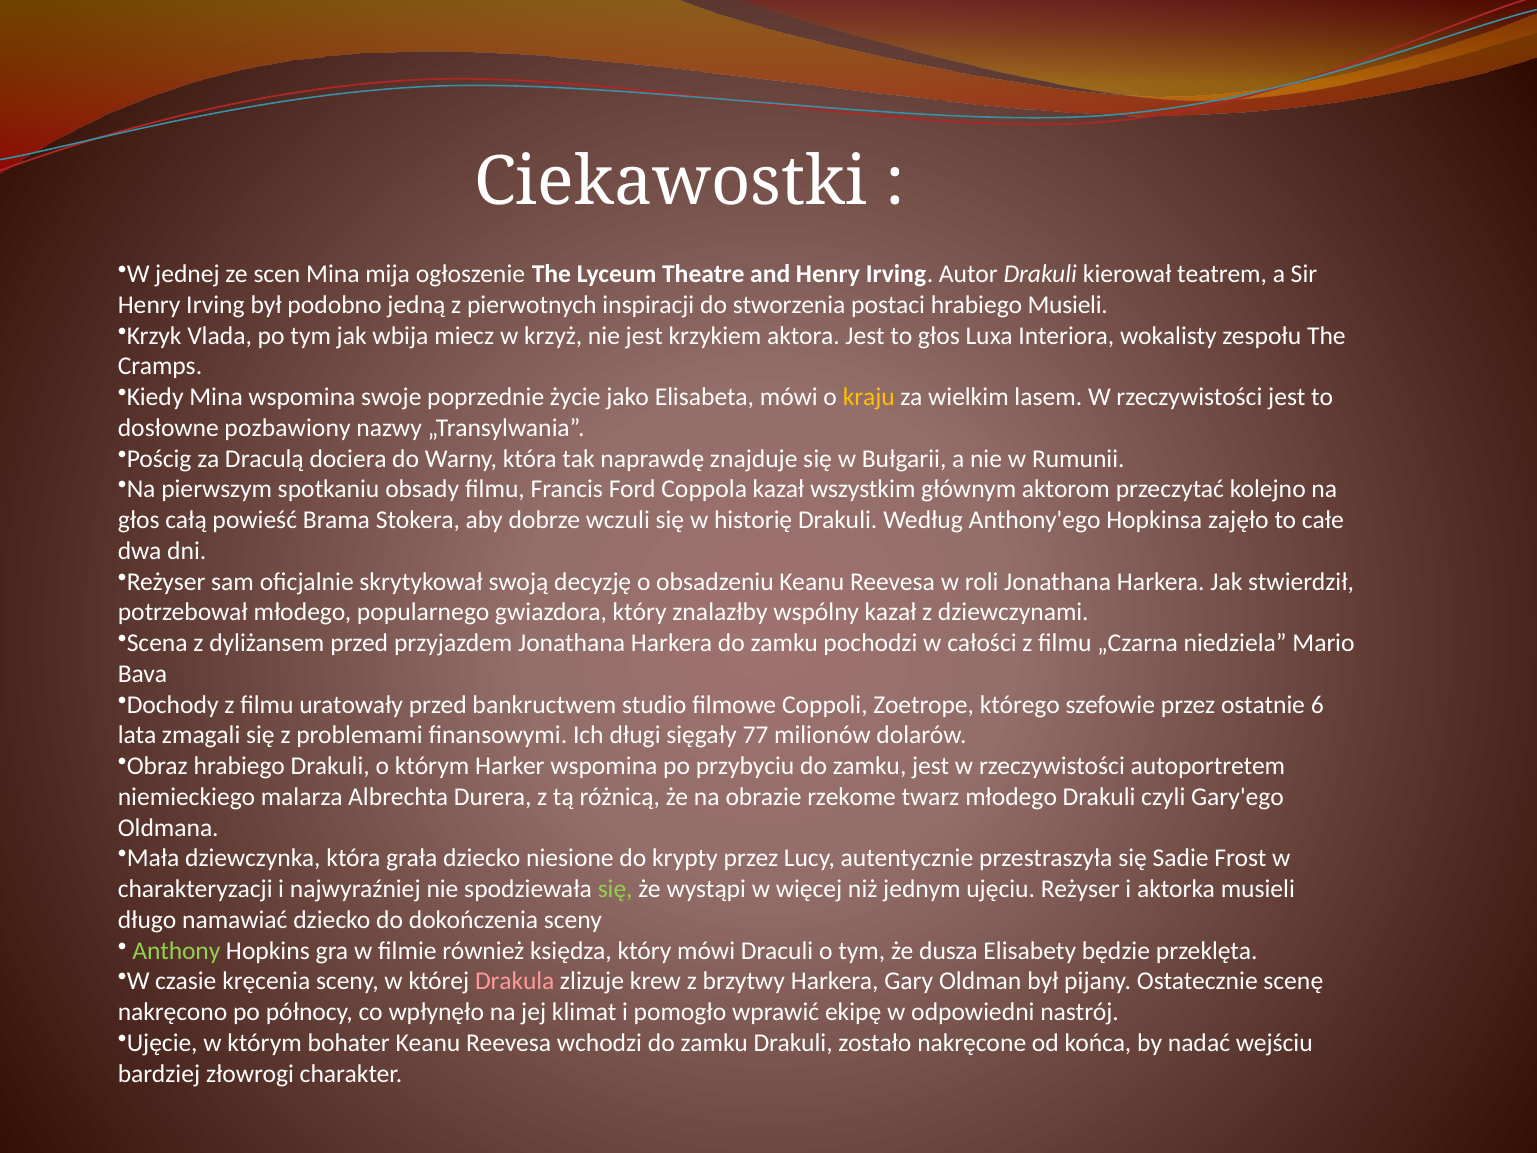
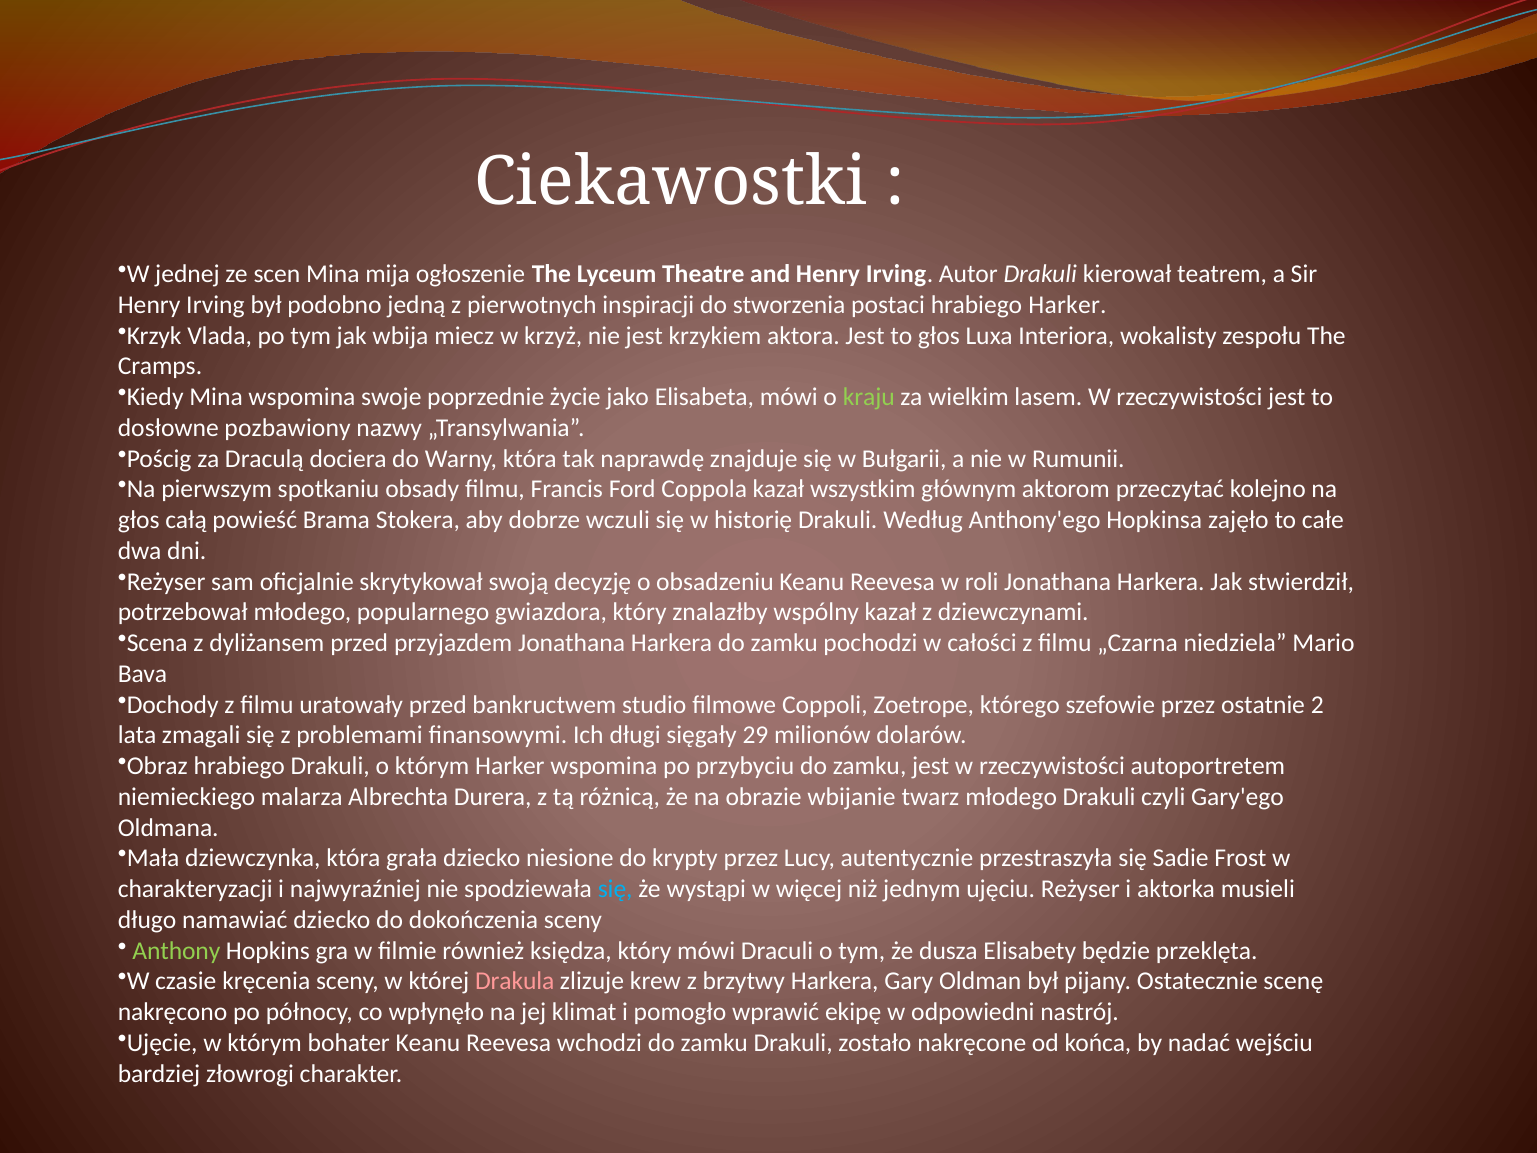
hrabiego Musieli: Musieli -> Harker
kraju colour: yellow -> light green
6: 6 -> 2
77: 77 -> 29
rzekome: rzekome -> wbijanie
się at (615, 889) colour: light green -> light blue
